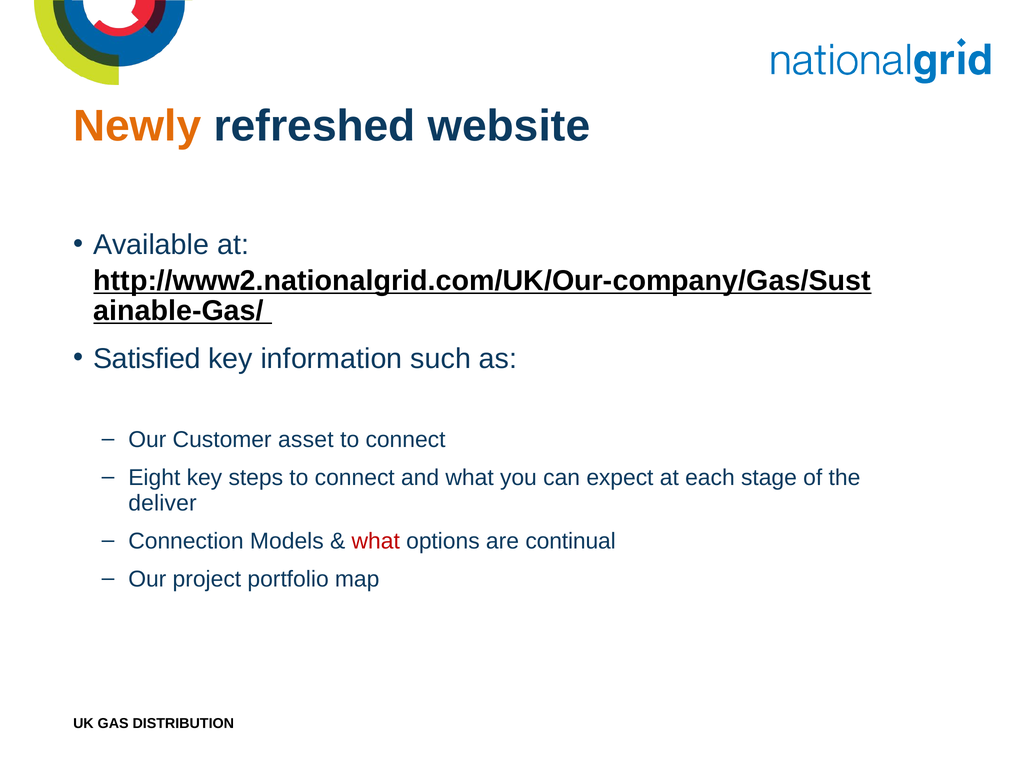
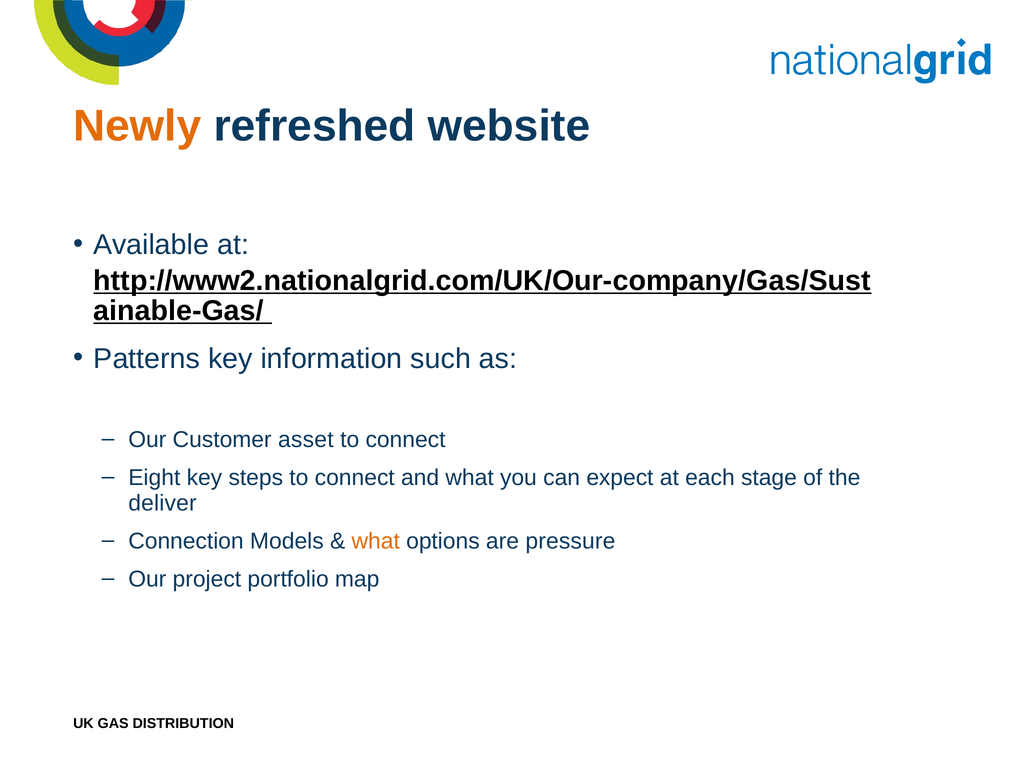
Satisfied: Satisfied -> Patterns
what at (376, 541) colour: red -> orange
continual: continual -> pressure
